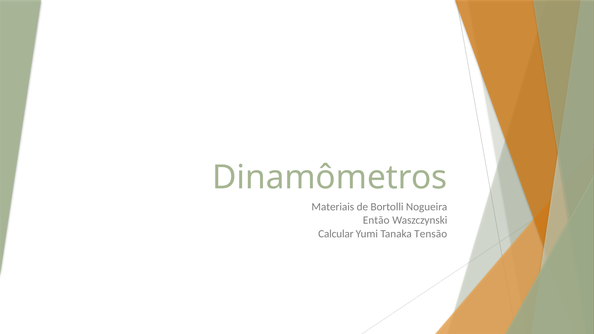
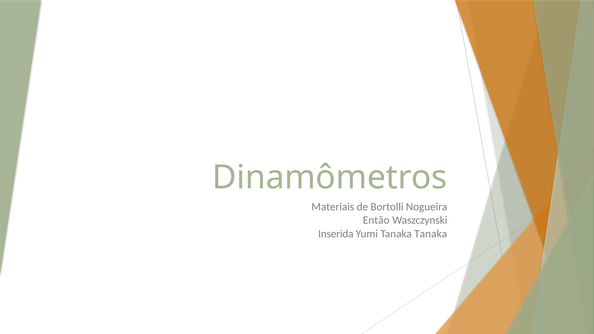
Calcular: Calcular -> Inserida
Tanaka Tensão: Tensão -> Tanaka
